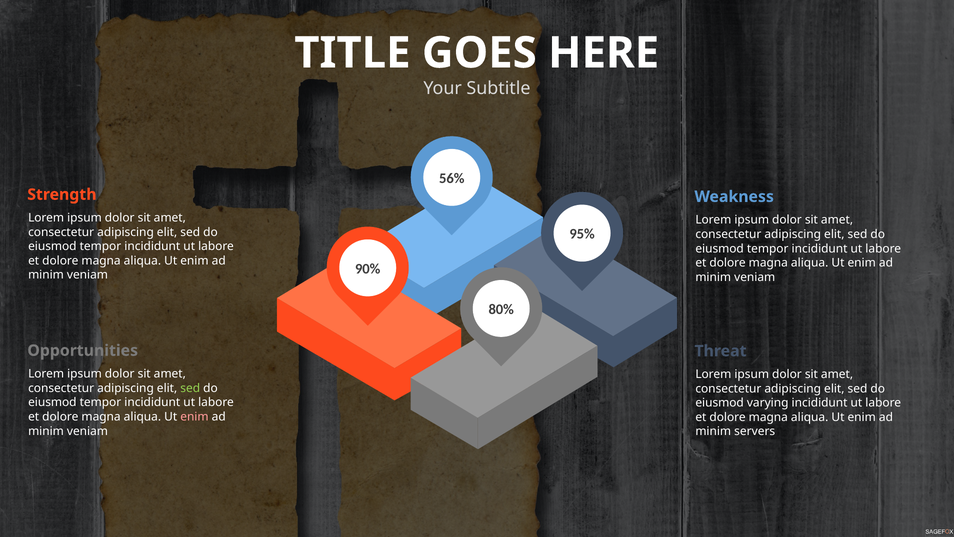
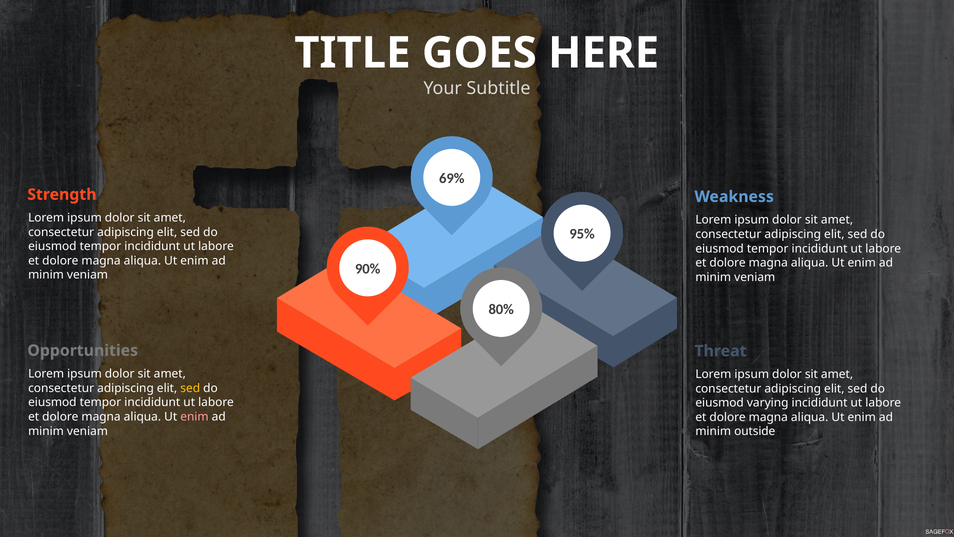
56%: 56% -> 69%
sed at (190, 388) colour: light green -> yellow
servers: servers -> outside
